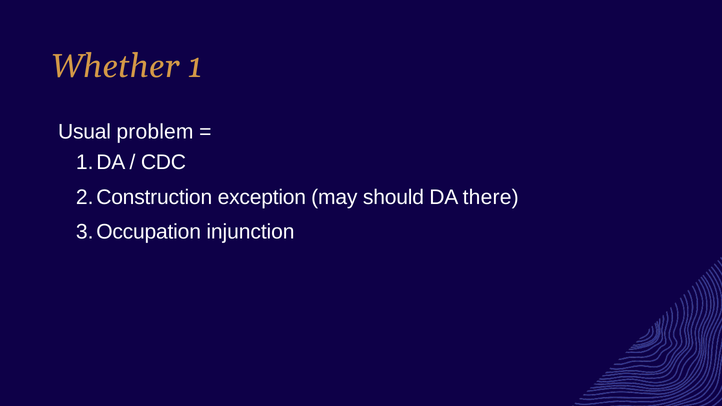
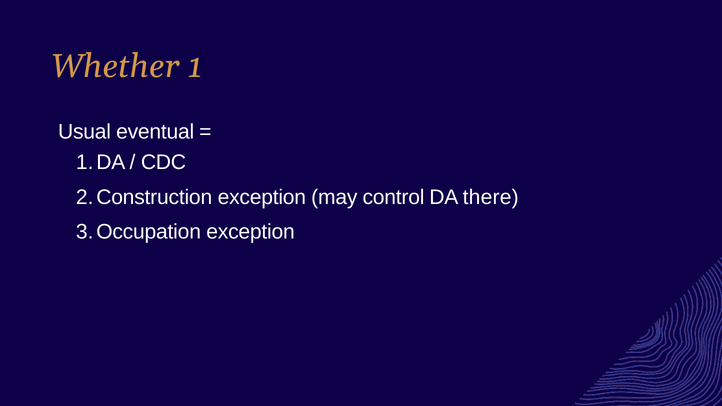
problem: problem -> eventual
should: should -> control
injunction at (250, 232): injunction -> exception
